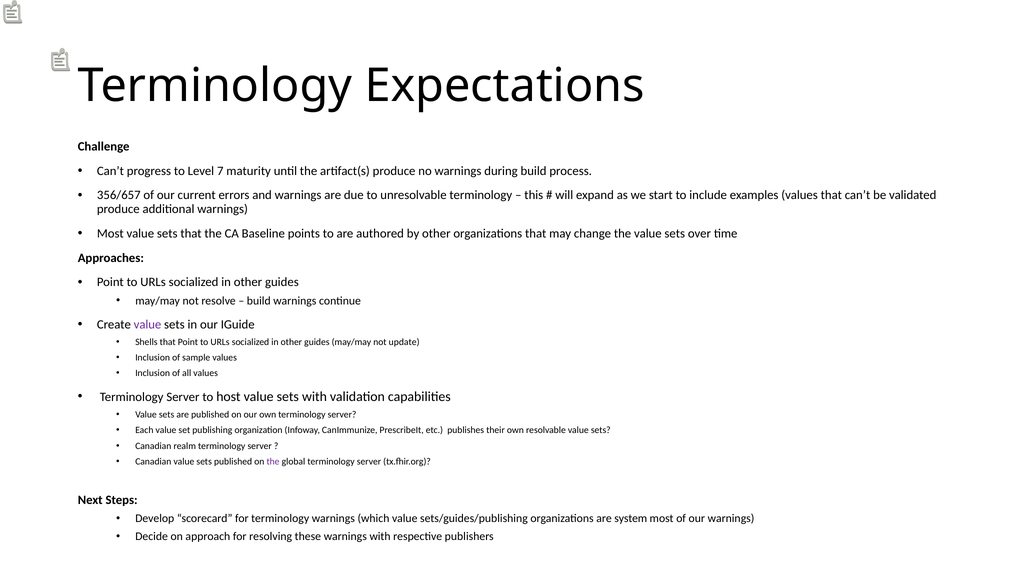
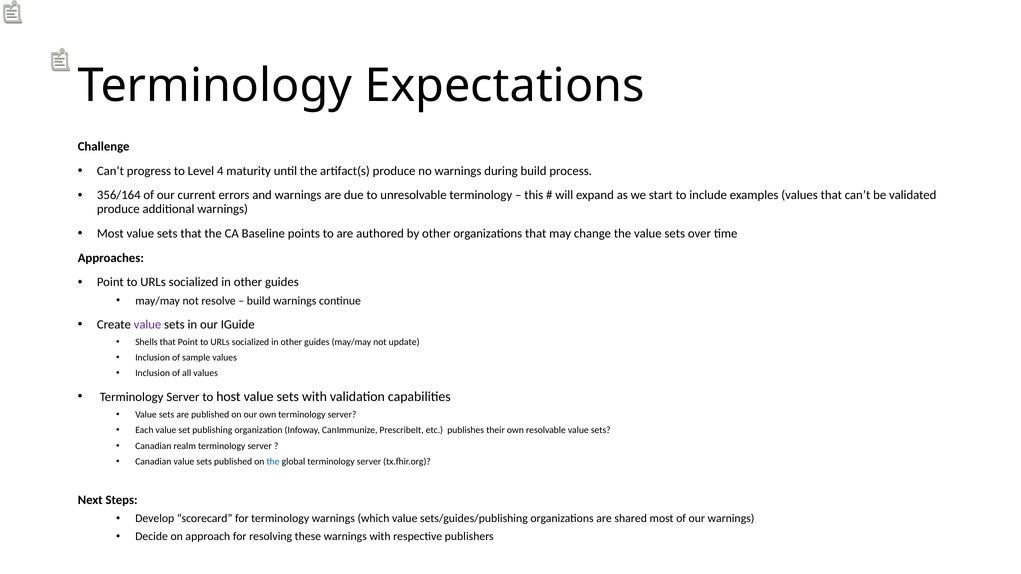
7: 7 -> 4
356/657: 356/657 -> 356/164
the at (273, 462) colour: purple -> blue
system: system -> shared
